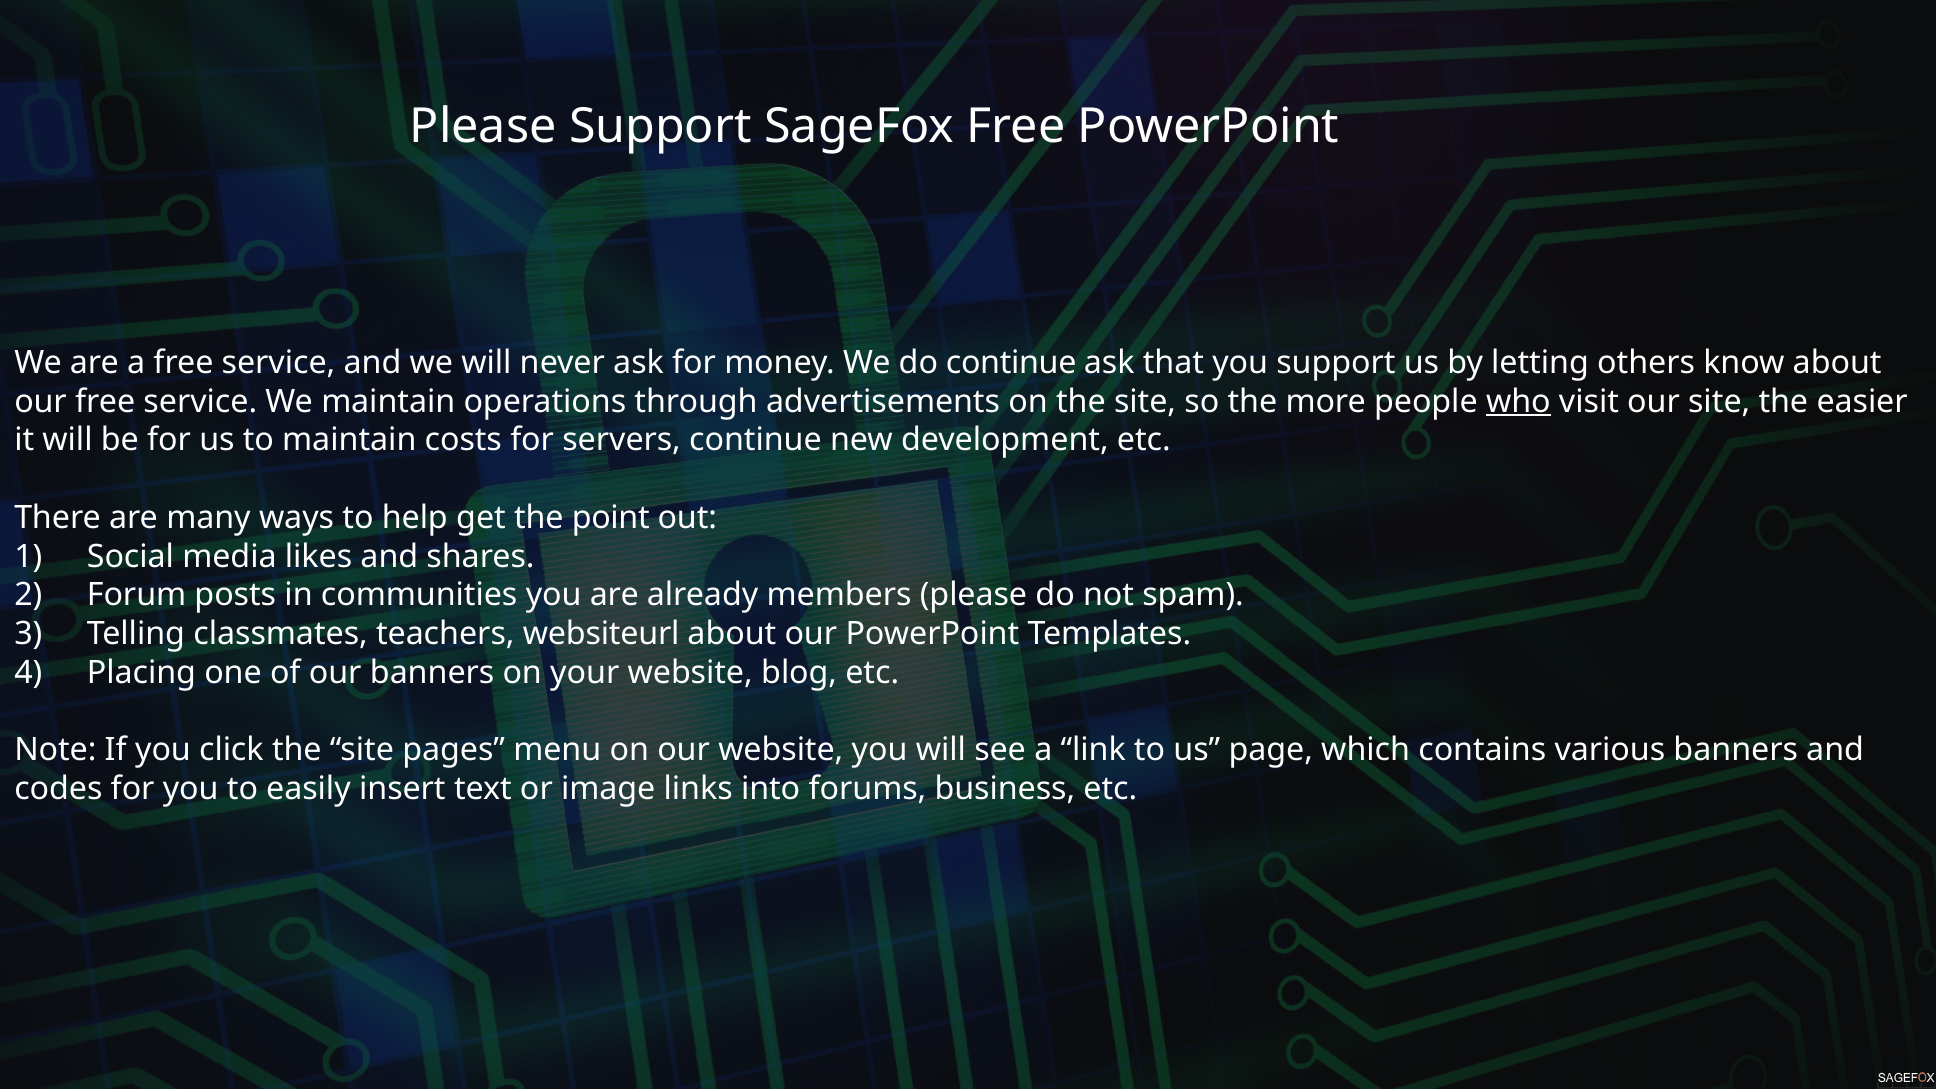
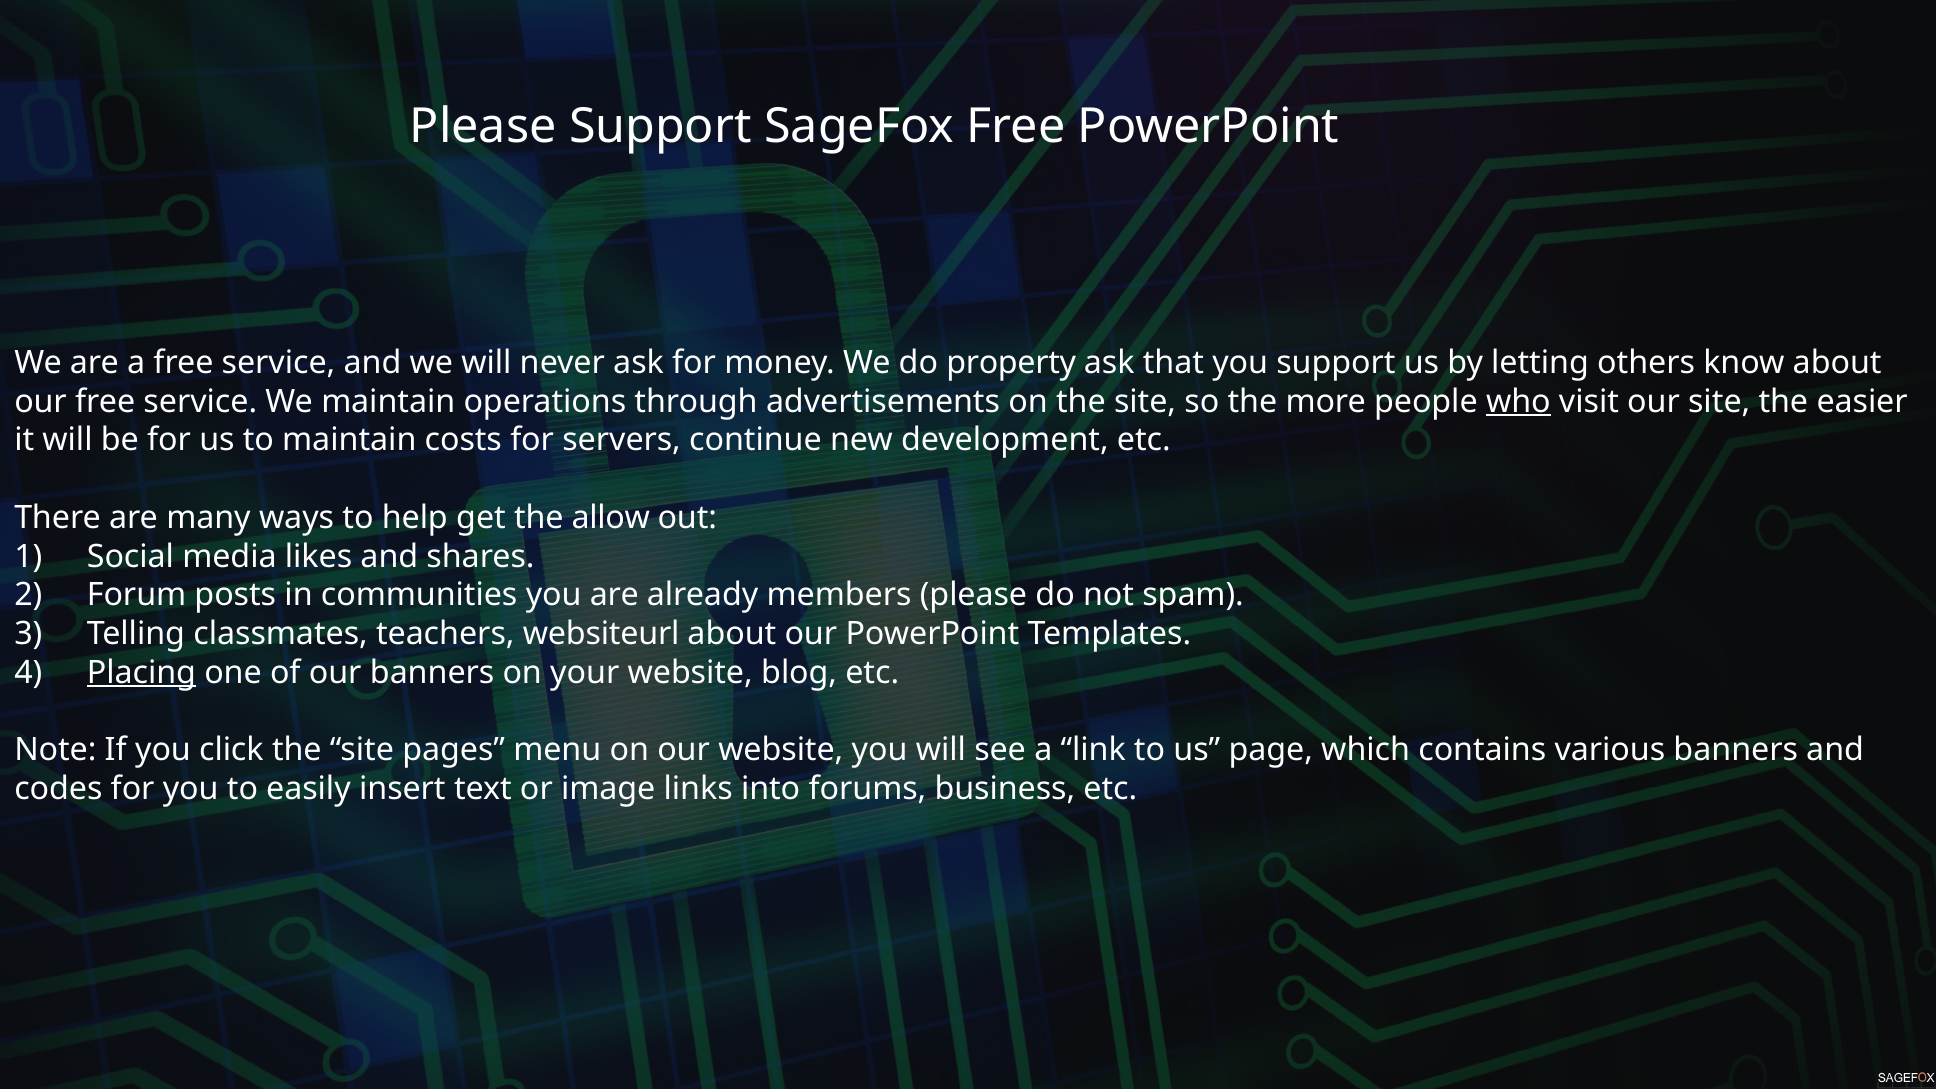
do continue: continue -> property
point: point -> allow
Placing underline: none -> present
